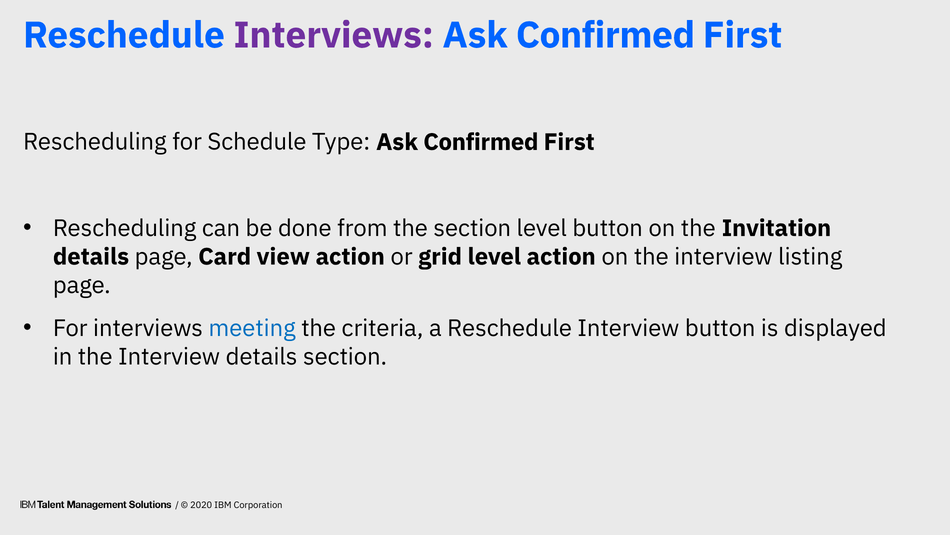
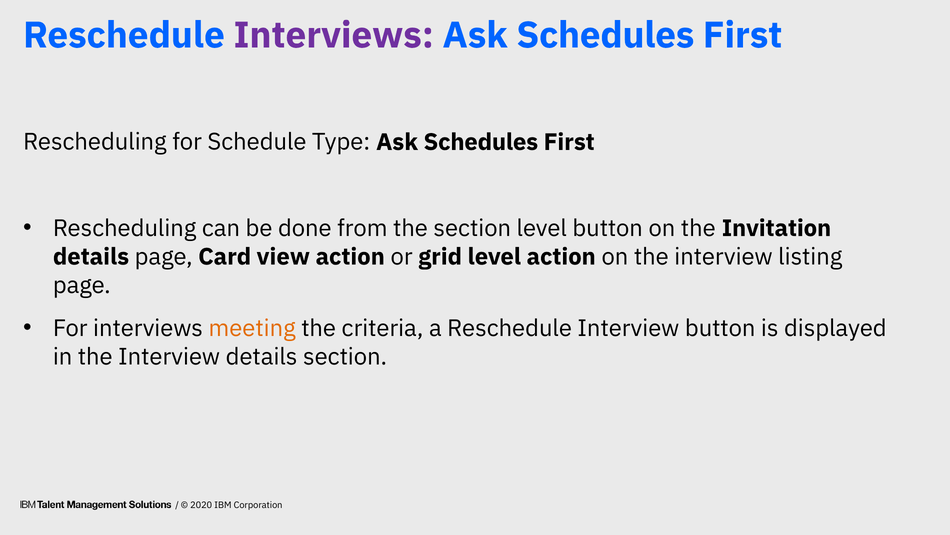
Confirmed at (605, 35): Confirmed -> Schedules
Type Ask Confirmed: Confirmed -> Schedules
meeting colour: blue -> orange
